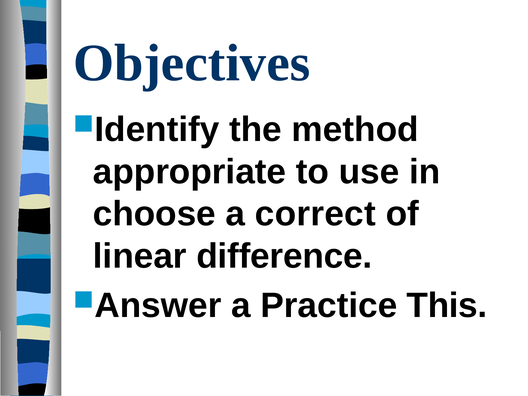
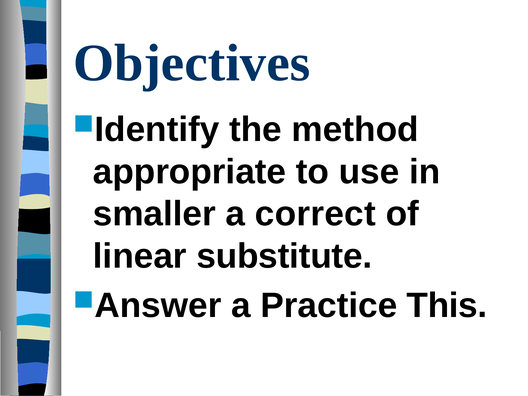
choose: choose -> smaller
difference: difference -> substitute
